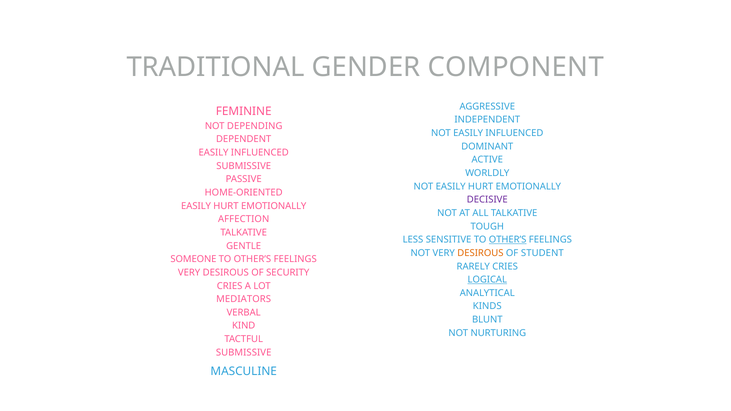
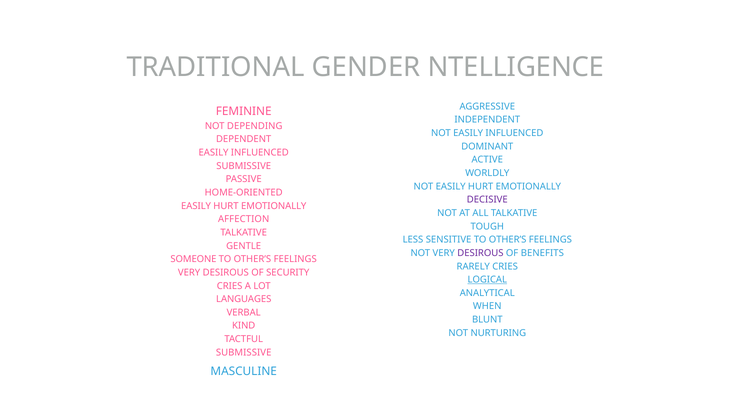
COMPONENT: COMPONENT -> NTELLIGENCE
OTHER’S at (508, 240) underline: present -> none
DESIROUS at (480, 253) colour: orange -> purple
STUDENT: STUDENT -> BENEFITS
MEDIATORS: MEDIATORS -> LANGUAGES
KINDS: KINDS -> WHEN
